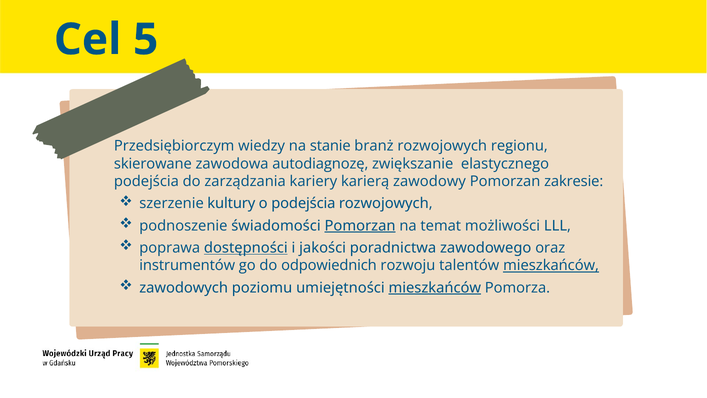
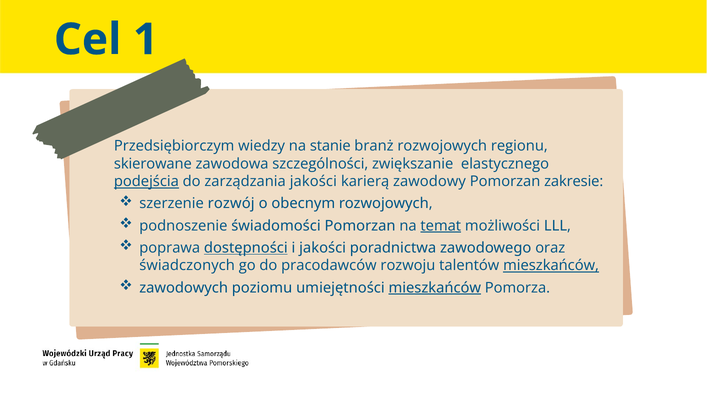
5: 5 -> 1
autodiagnozę: autodiagnozę -> szczególności
podejścia at (146, 181) underline: none -> present
zarządzania kariery: kariery -> jakości
kultury: kultury -> rozwój
o podejścia: podejścia -> obecnym
Pomorzan at (360, 226) underline: present -> none
temat underline: none -> present
instrumentów: instrumentów -> świadczonych
odpowiednich: odpowiednich -> pracodawców
